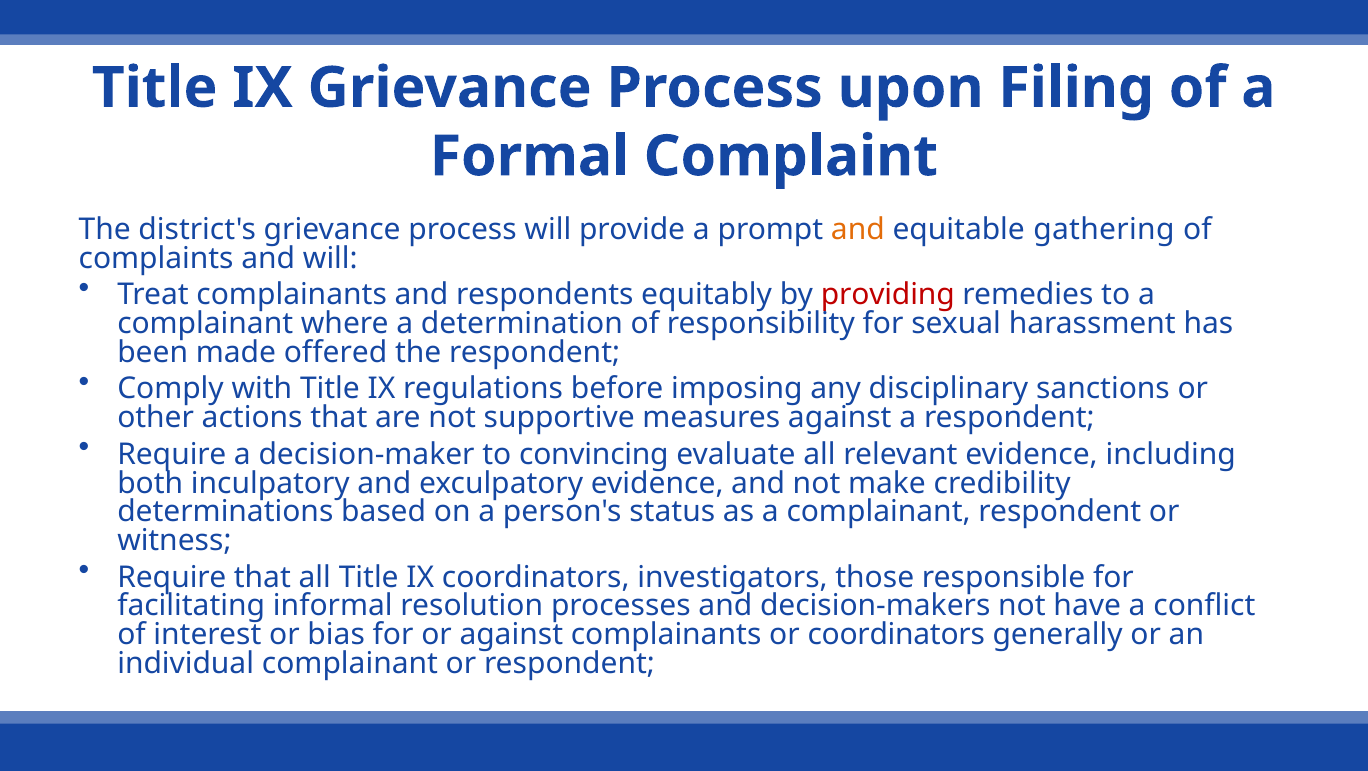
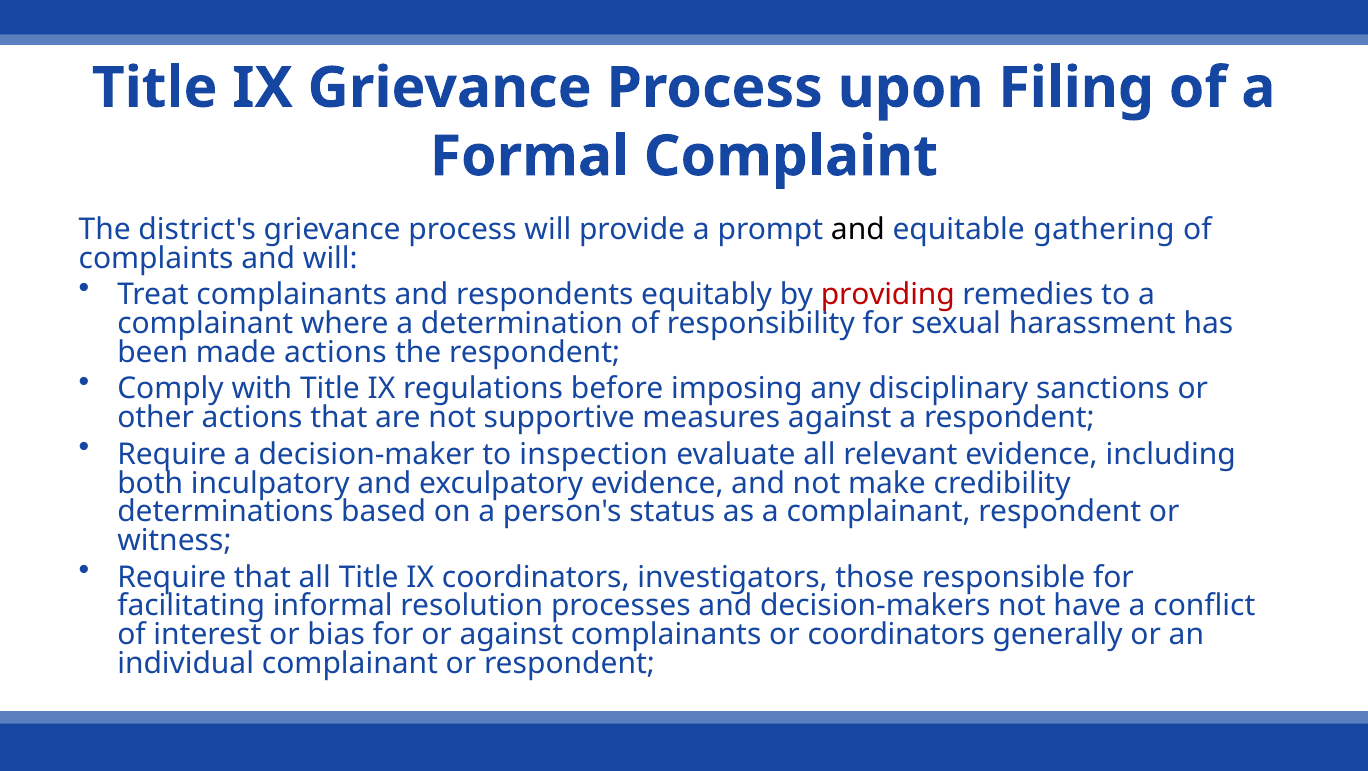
and at (858, 230) colour: orange -> black
made offered: offered -> actions
convincing: convincing -> inspection
